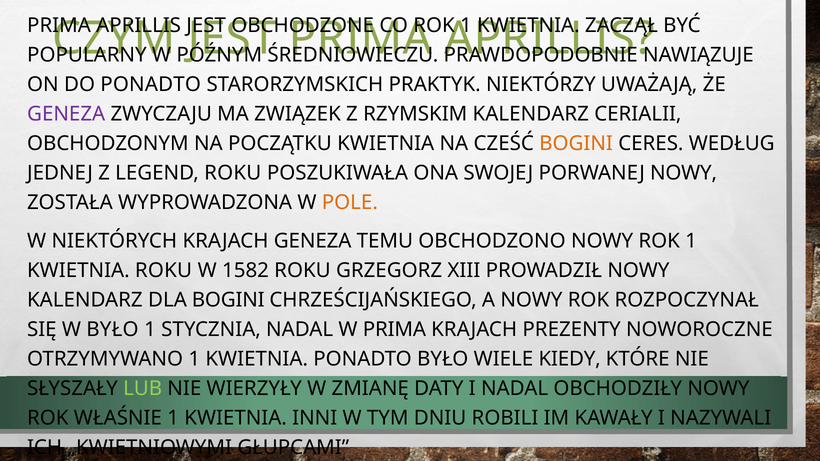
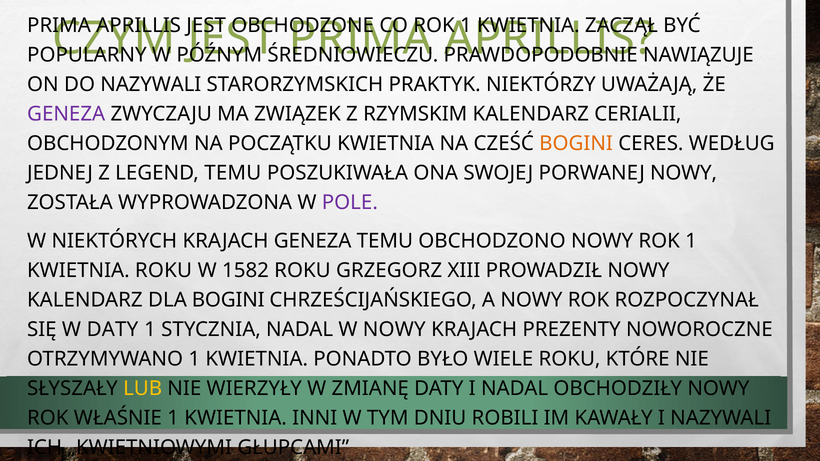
DO PONADTO: PONADTO -> NAZYWALI
LEGEND ROKU: ROKU -> TEMU
POLE colour: orange -> purple
W BYŁO: BYŁO -> DATY
W PRIMA: PRIMA -> NOWY
WIELE KIEDY: KIEDY -> ROKU
LUB colour: light green -> yellow
